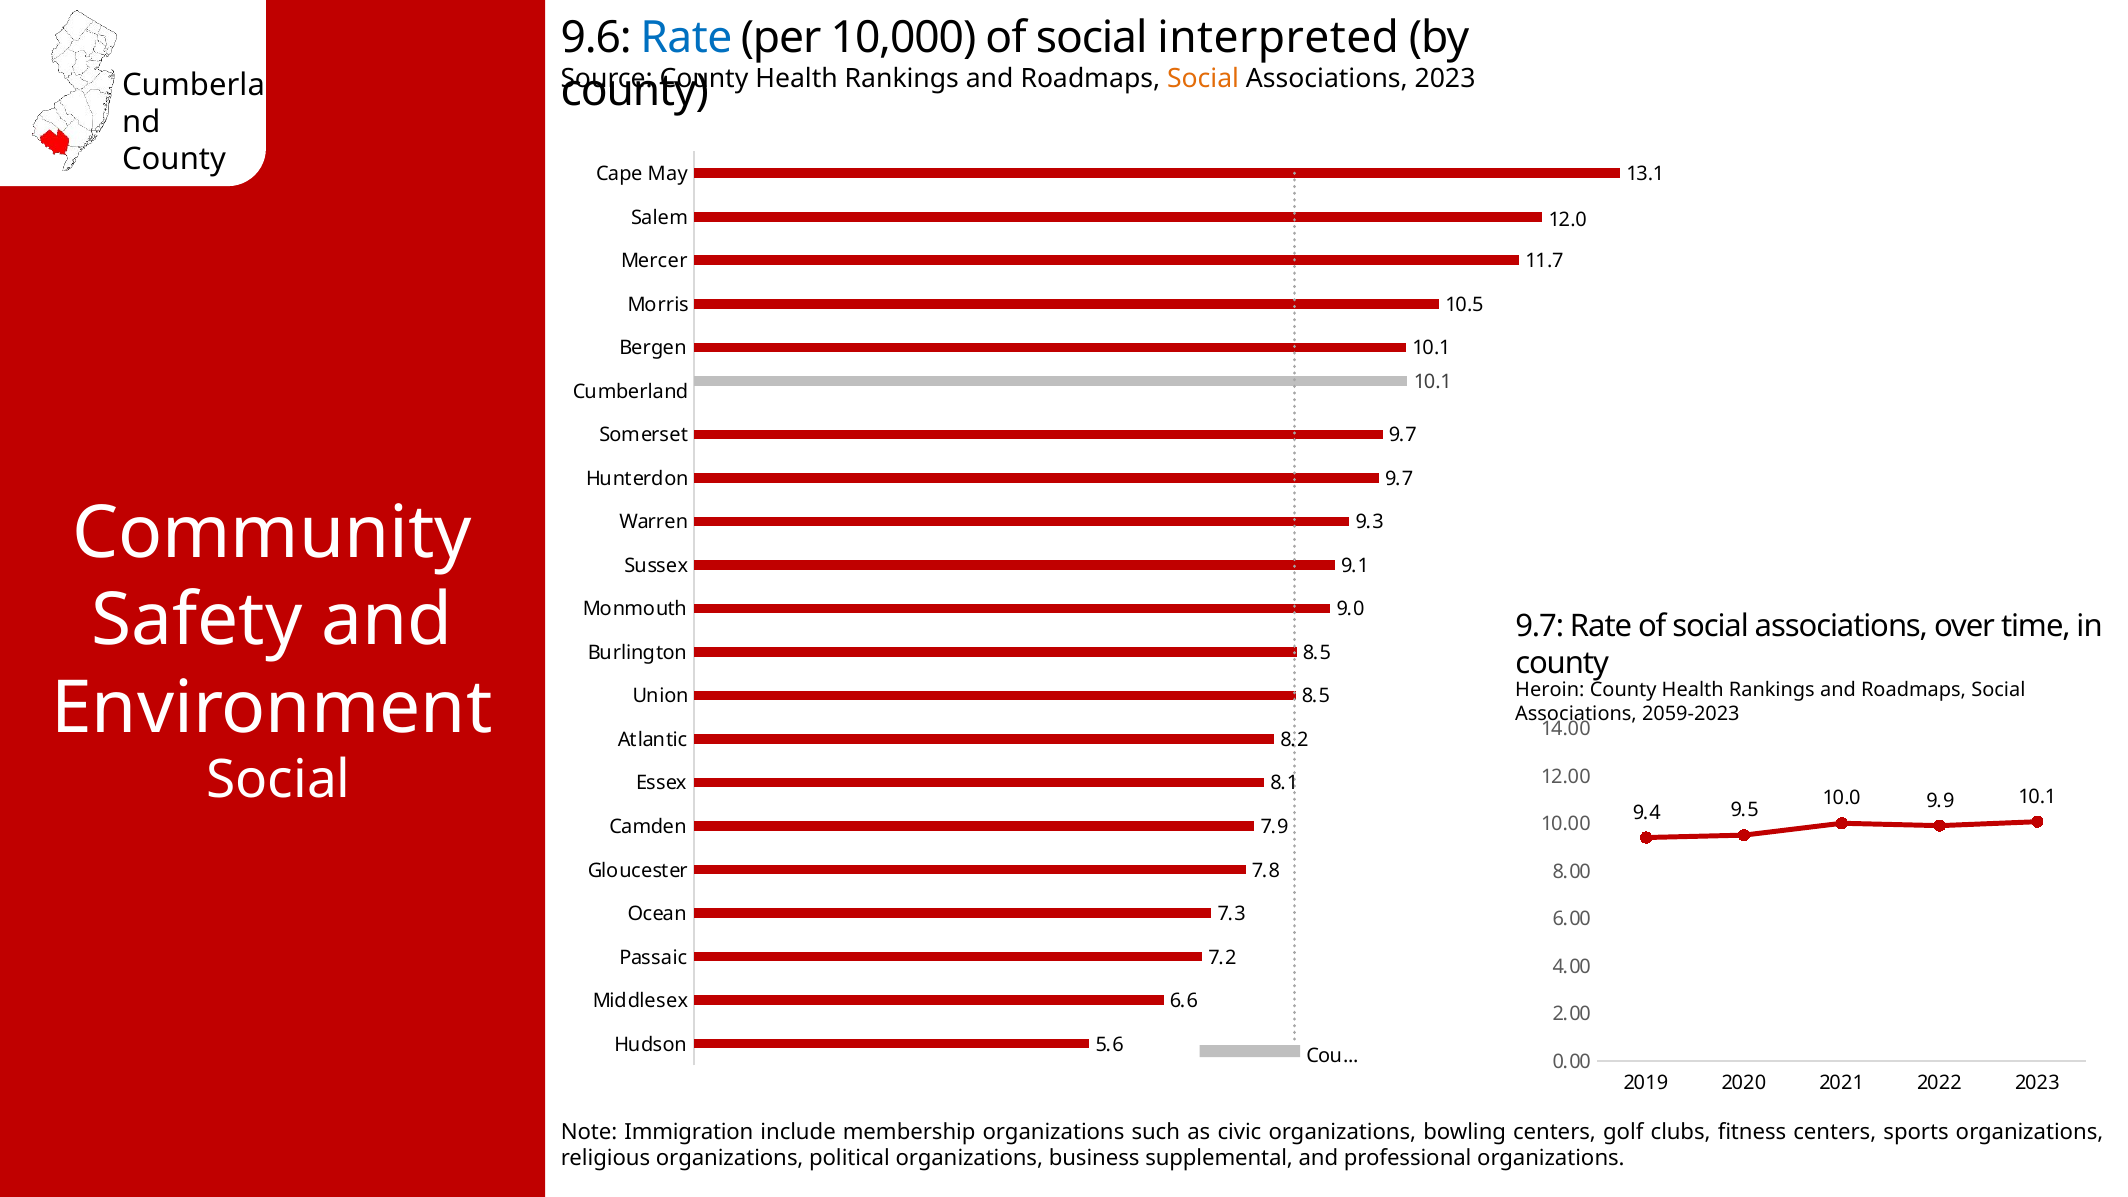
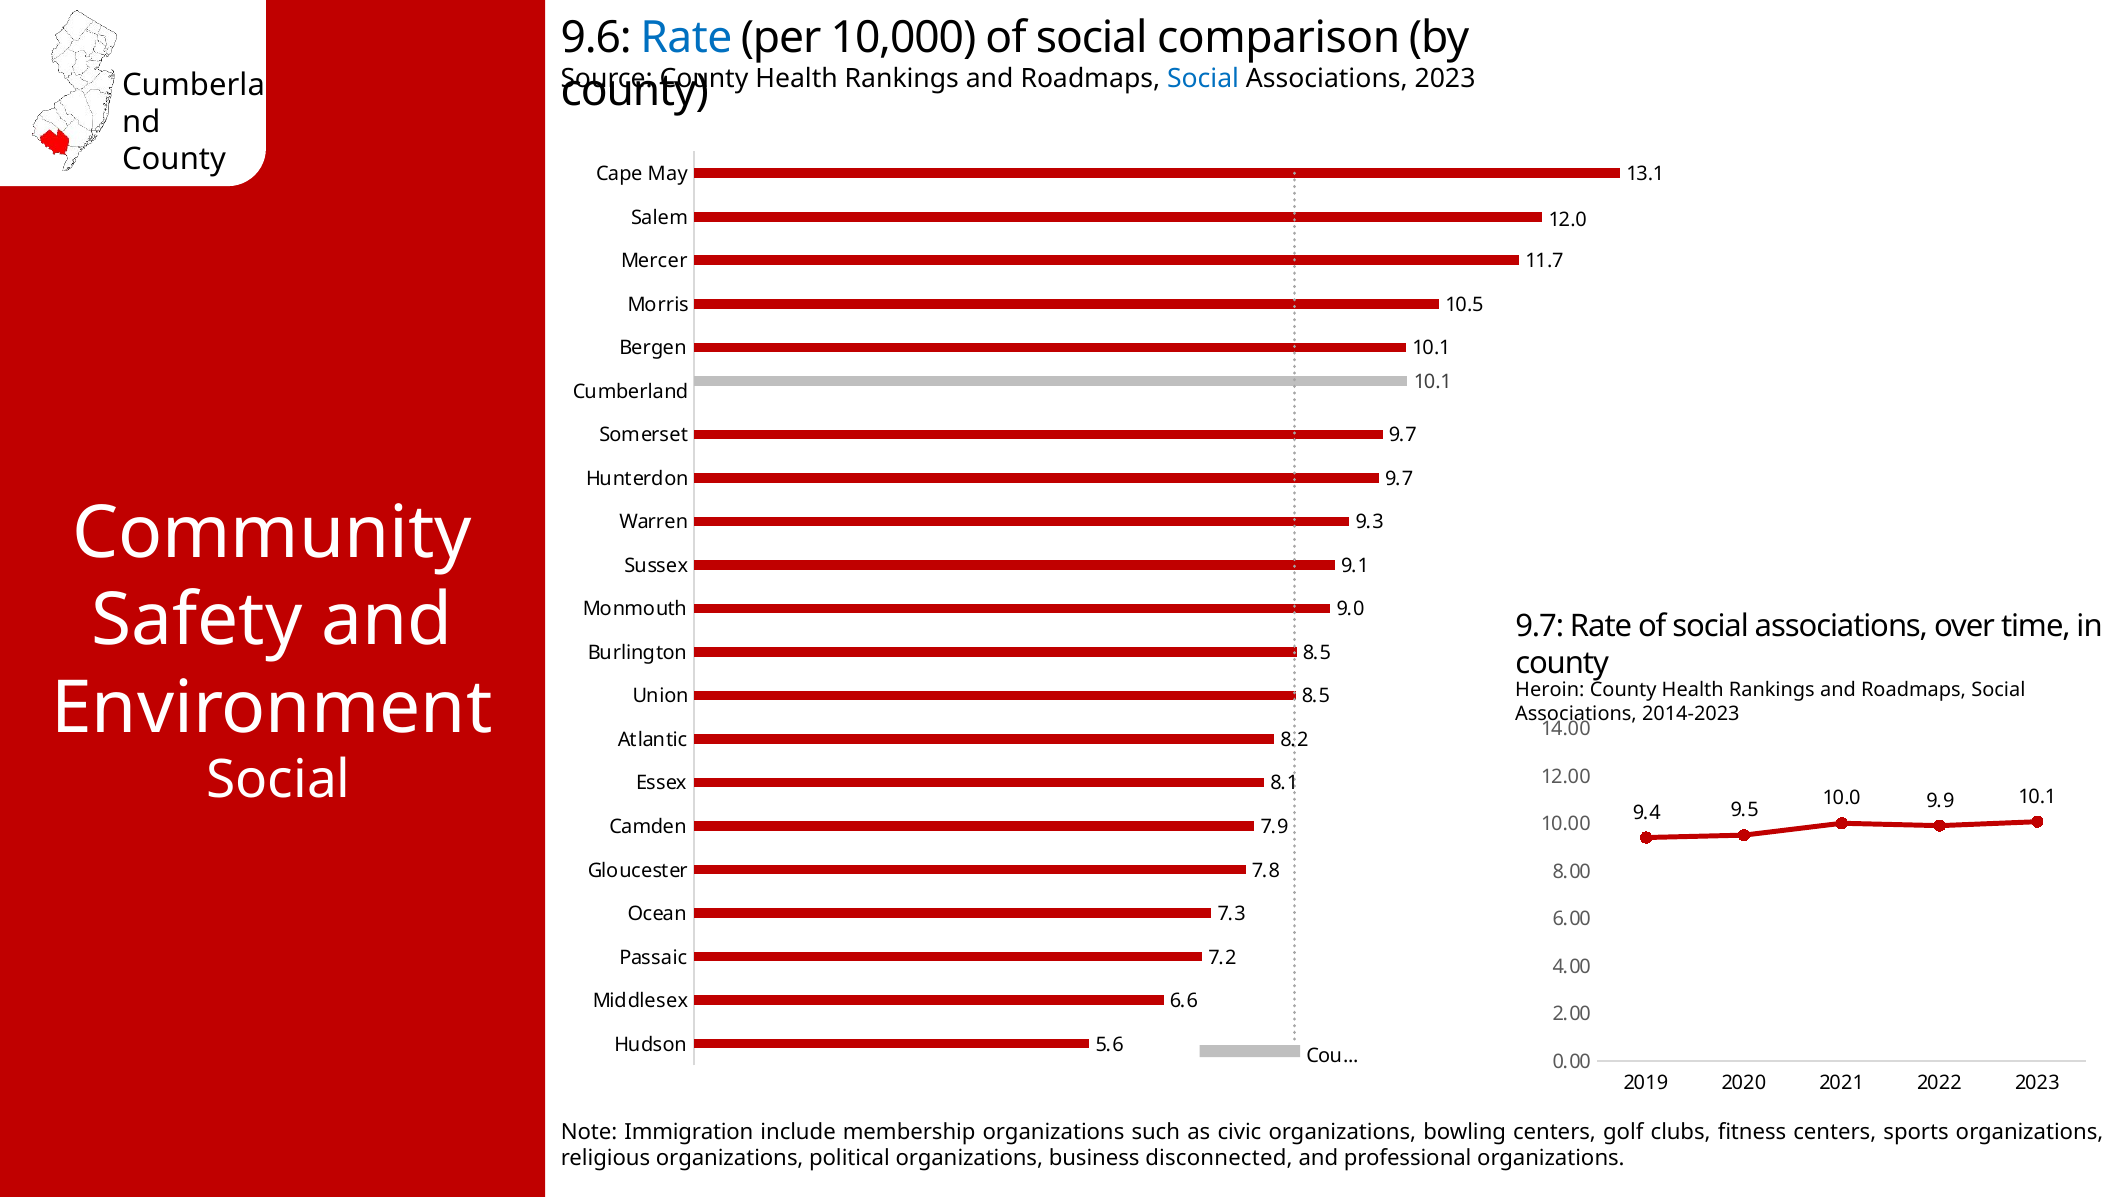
interpreted: interpreted -> comparison
Social at (1203, 79) colour: orange -> blue
2059-2023: 2059-2023 -> 2014-2023
supplemental: supplemental -> disconnected
